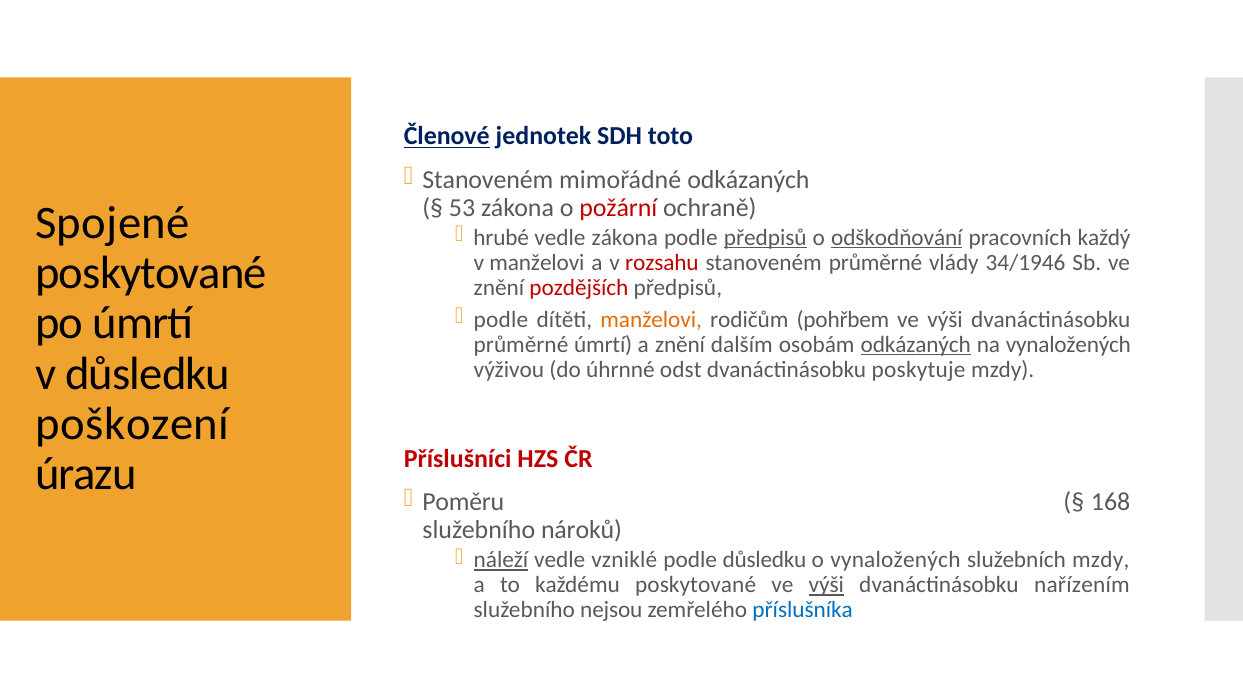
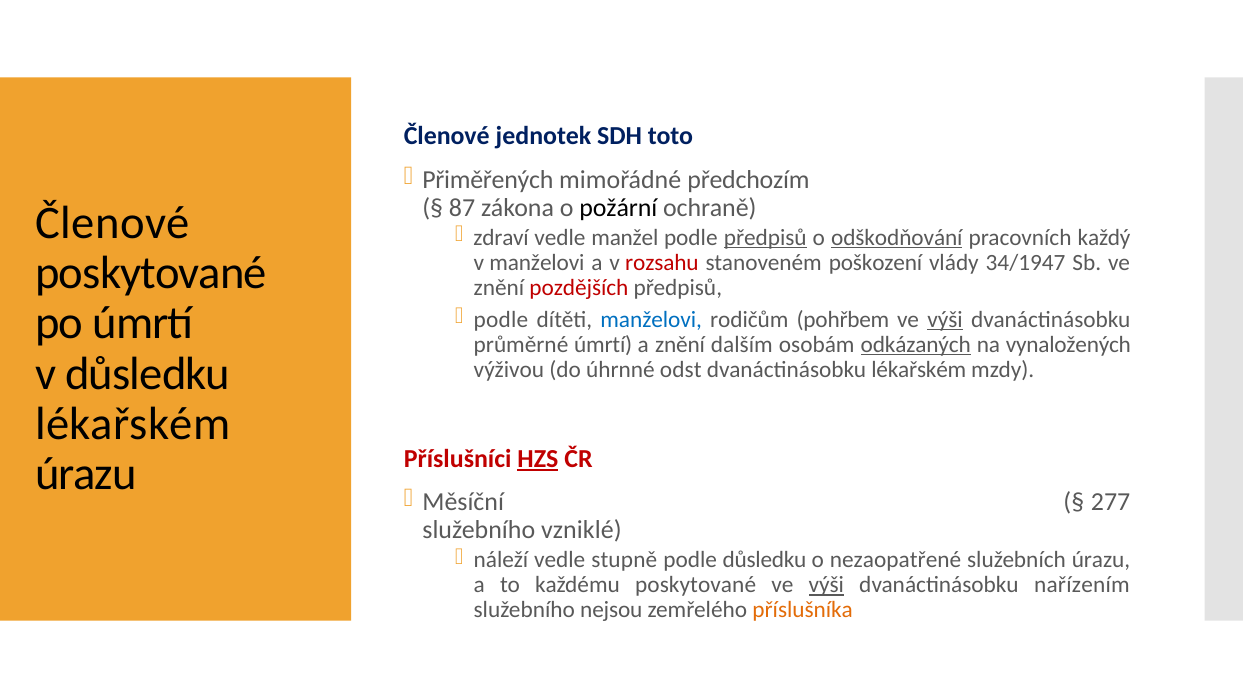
Členové at (447, 136) underline: present -> none
Stanoveném at (488, 180): Stanoveném -> Přiměřených
mimořádné odkázaných: odkázaných -> předchozím
53: 53 -> 87
požární colour: red -> black
Spojené at (113, 223): Spojené -> Členové
hrubé: hrubé -> zdraví
vedle zákona: zákona -> manžel
stanoveném průměrné: průměrné -> poškození
34/1946: 34/1946 -> 34/1947
manželovi at (651, 320) colour: orange -> blue
výši at (945, 320) underline: none -> present
dvanáctinásobku poskytuje: poskytuje -> lékařském
poškození at (133, 424): poškození -> lékařském
HZS underline: none -> present
Poměru: Poměru -> Měsíční
168: 168 -> 277
nároků: nároků -> vzniklé
náleží underline: present -> none
vzniklé: vzniklé -> stupně
o vynaložených: vynaložených -> nezaopatřené
služebních mzdy: mzdy -> úrazu
příslušníka colour: blue -> orange
